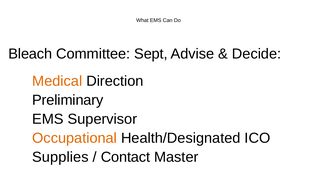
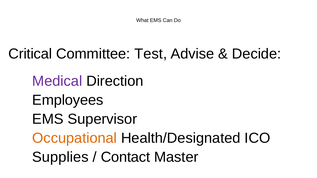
Bleach: Bleach -> Critical
Sept: Sept -> Test
Medical colour: orange -> purple
Preliminary: Preliminary -> Employees
